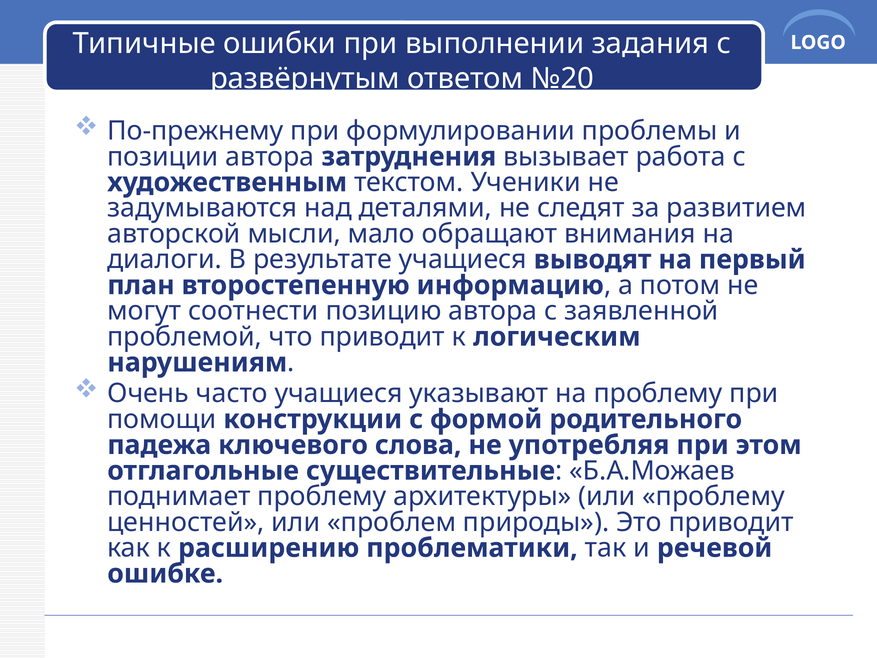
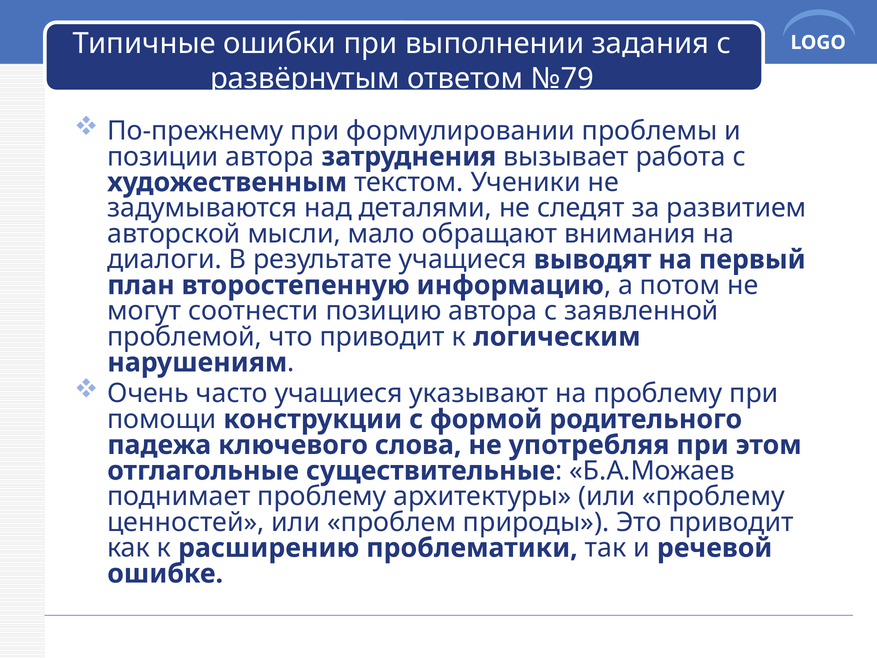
№20: №20 -> №79
